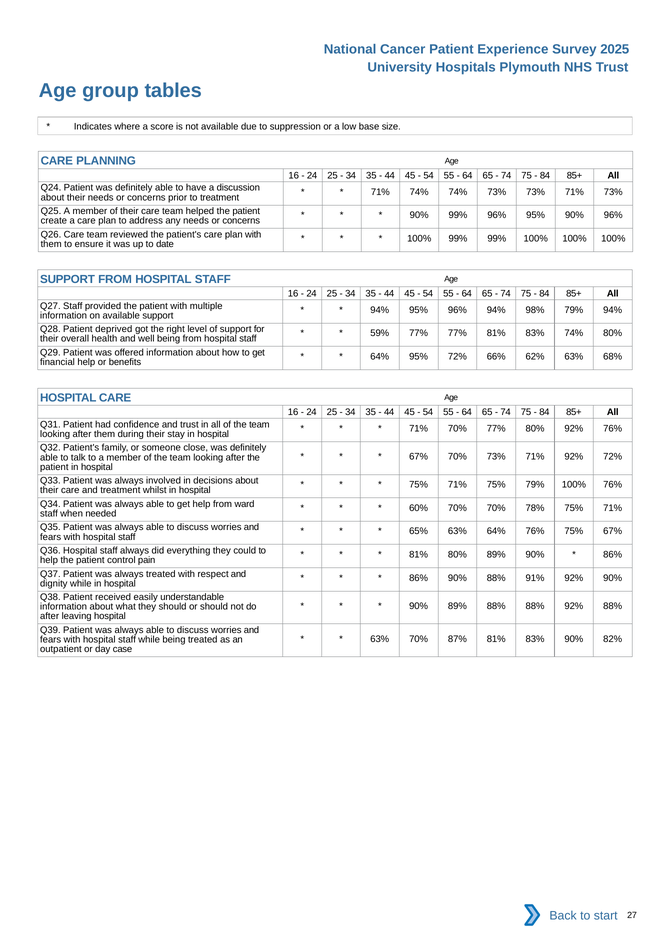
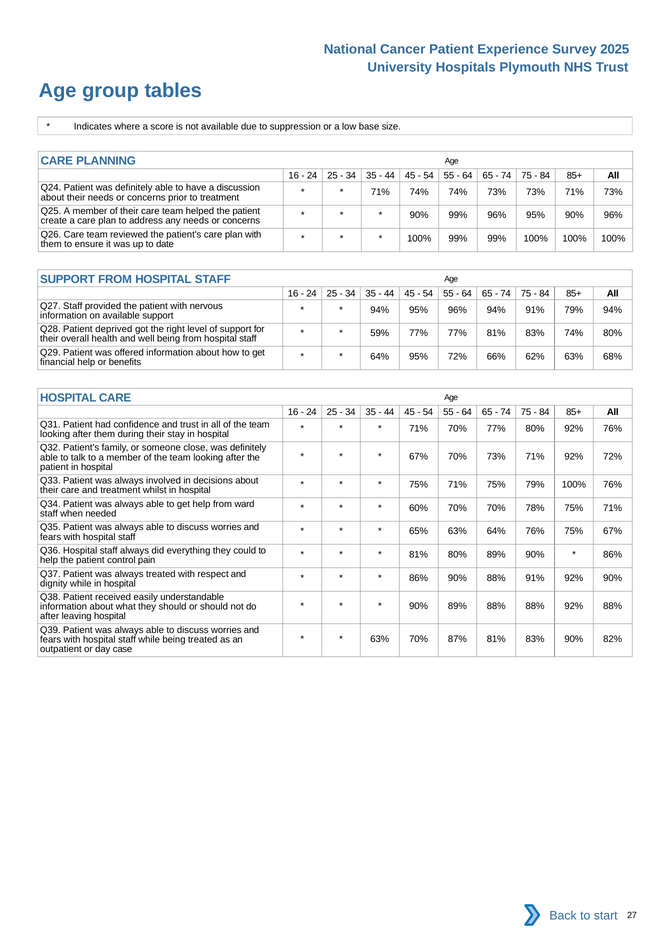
multiple: multiple -> nervous
94% 98%: 98% -> 91%
